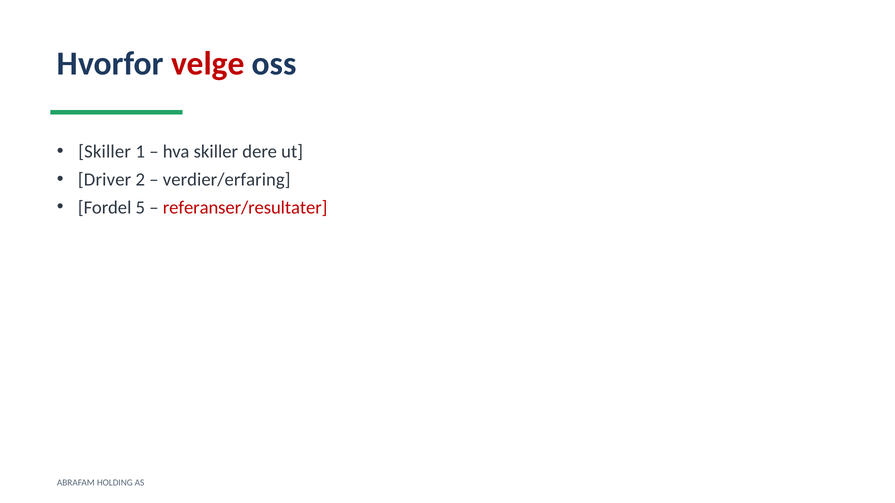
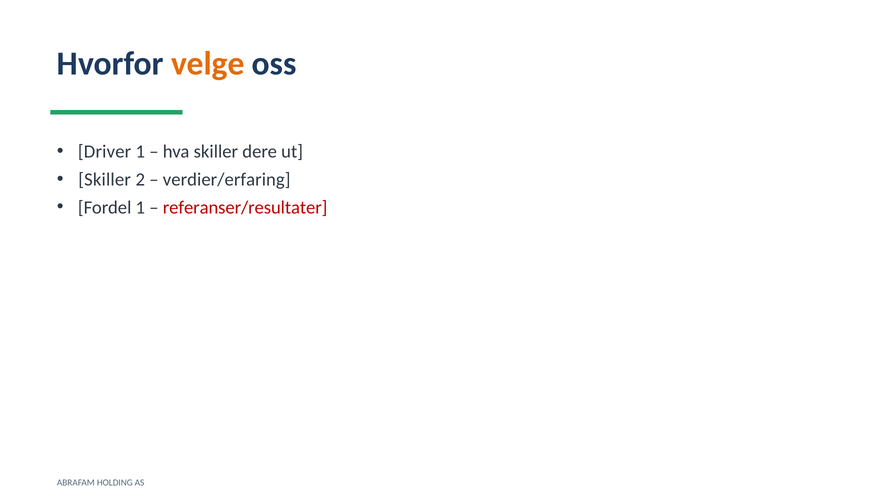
velge colour: red -> orange
Skiller at (105, 152): Skiller -> Driver
Driver at (105, 180): Driver -> Skiller
Fordel 5: 5 -> 1
